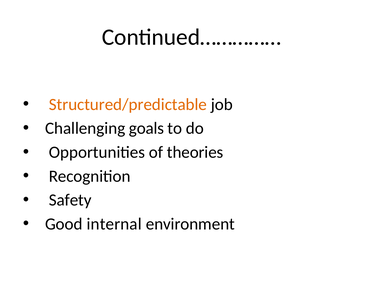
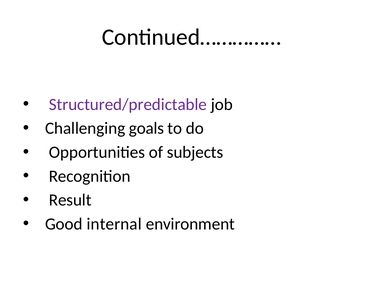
Structured/predictable colour: orange -> purple
theories: theories -> subjects
Safety: Safety -> Result
